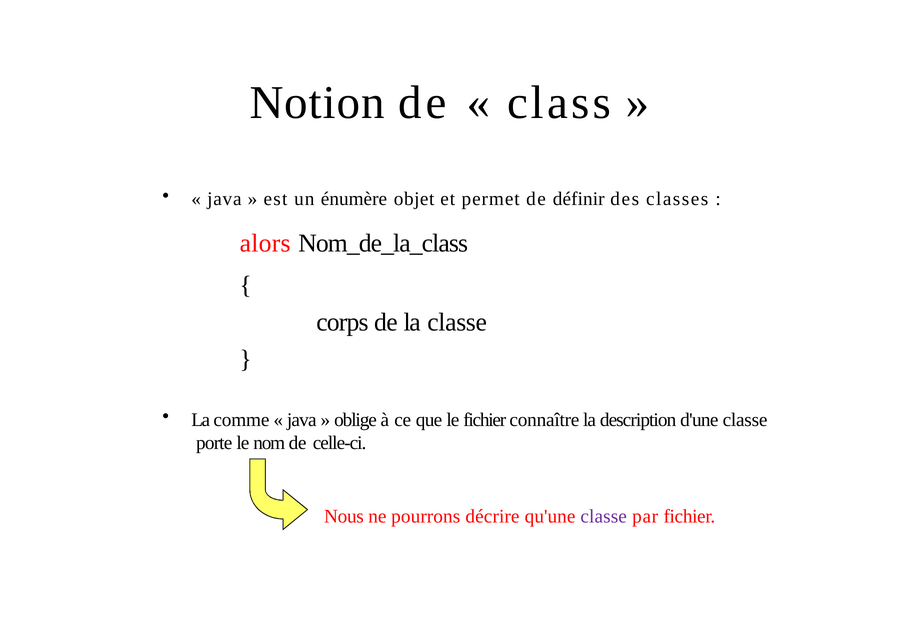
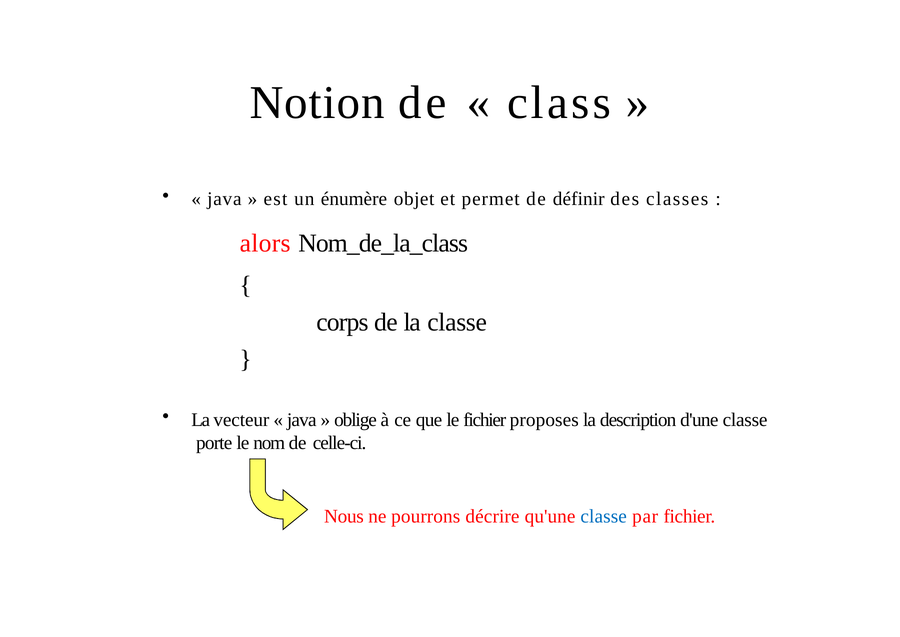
comme: comme -> vecteur
connaître: connaître -> proposes
classe at (604, 516) colour: purple -> blue
